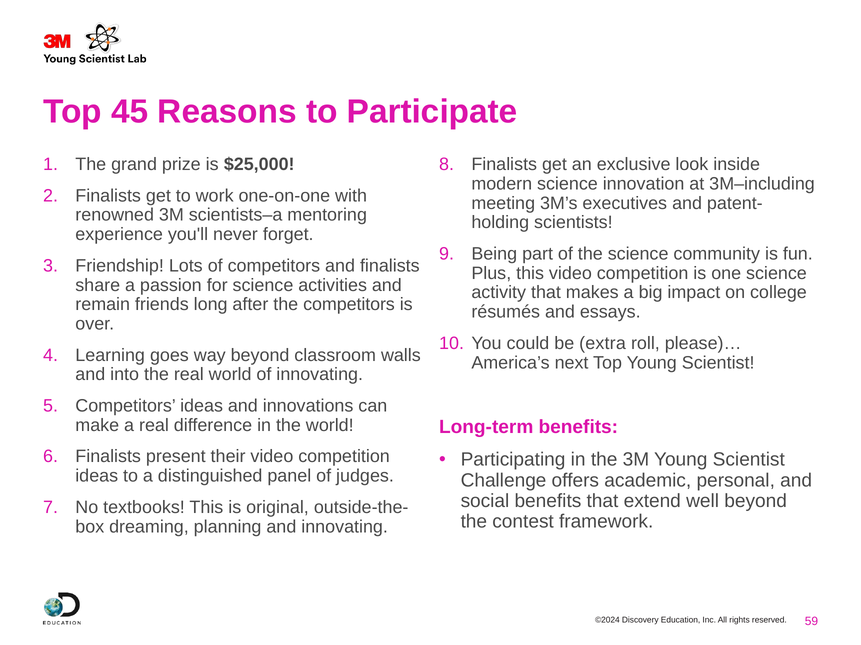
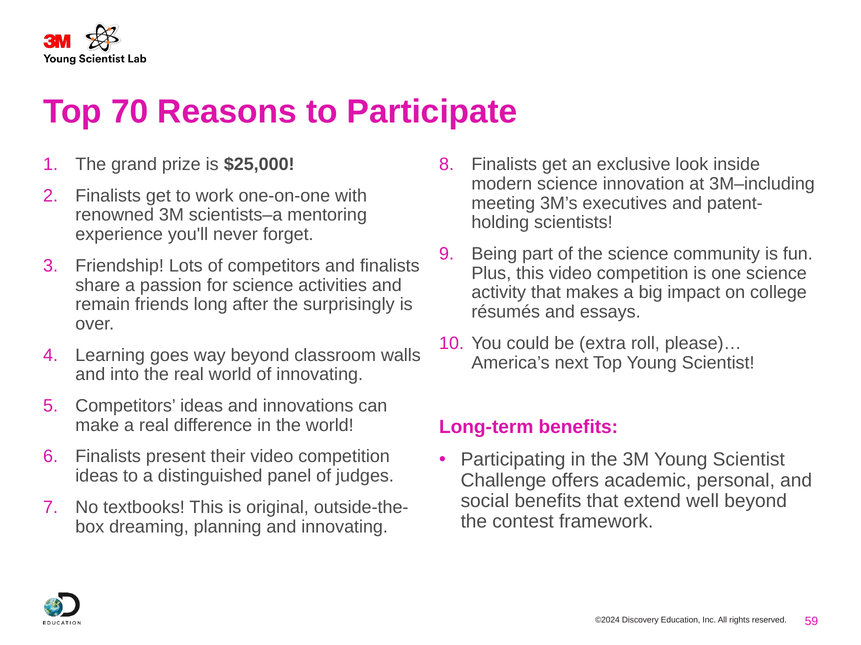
45: 45 -> 70
the competitors: competitors -> surprisingly
